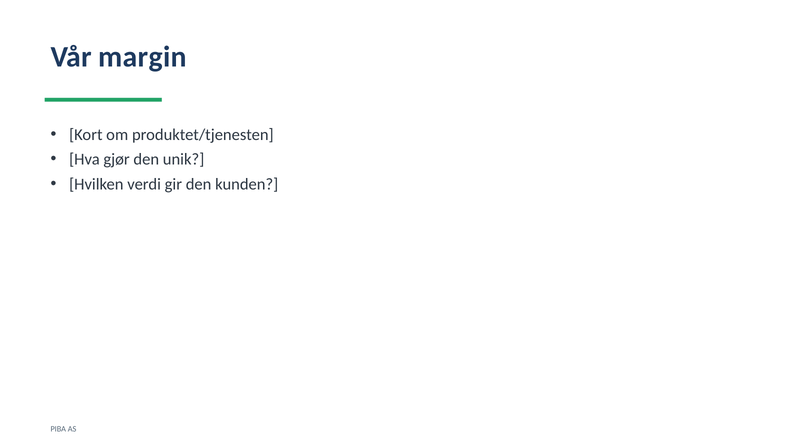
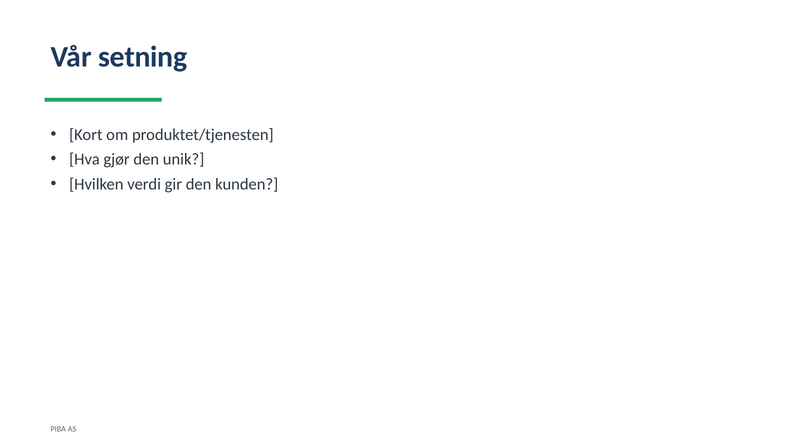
margin: margin -> setning
